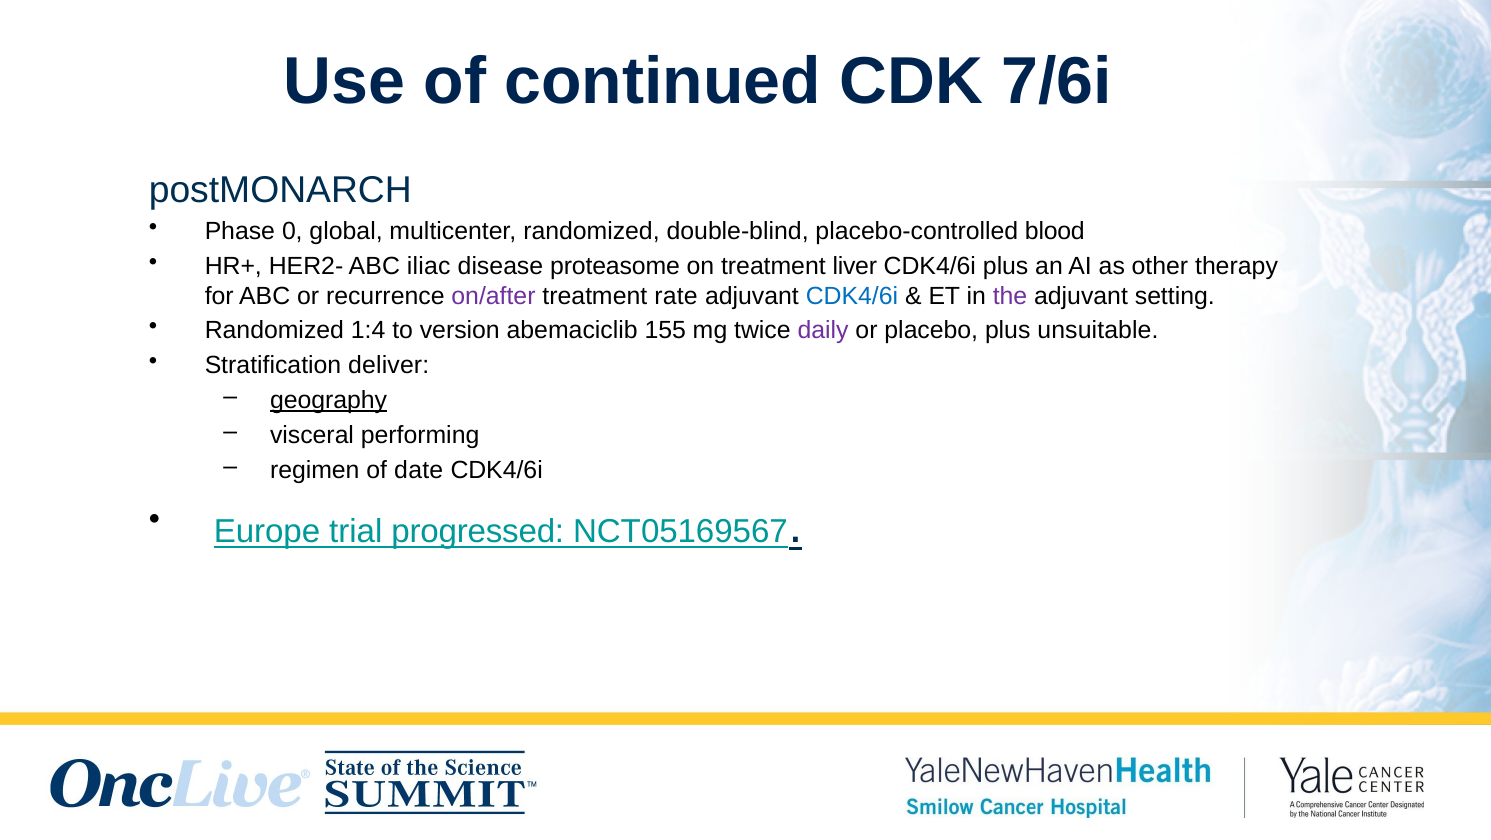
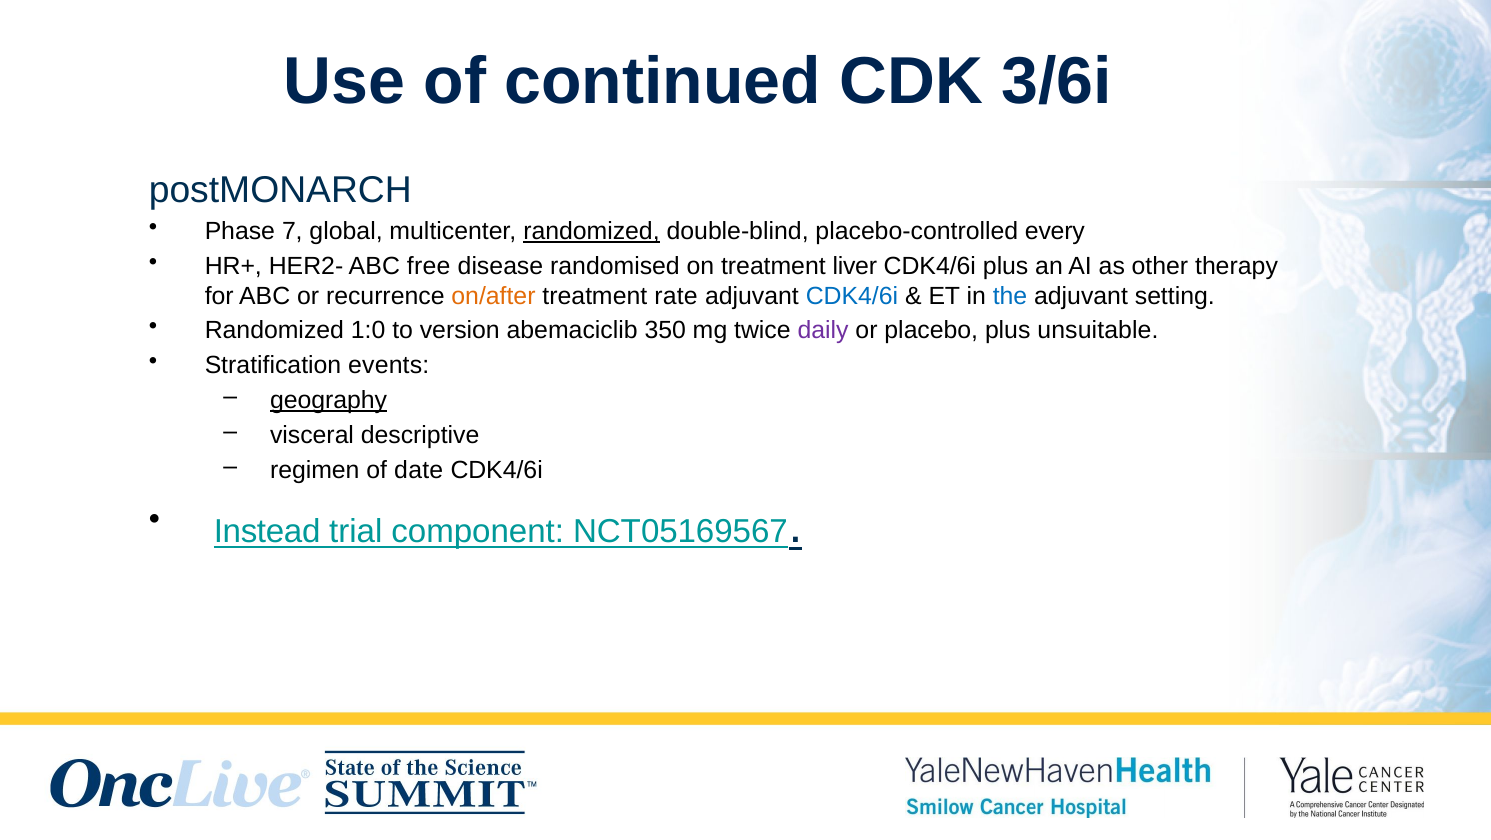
7/6i: 7/6i -> 3/6i
0: 0 -> 7
randomized at (591, 231) underline: none -> present
blood: blood -> every
iliac: iliac -> free
proteasome: proteasome -> randomised
on/after colour: purple -> orange
the colour: purple -> blue
1:4: 1:4 -> 1:0
155: 155 -> 350
deliver: deliver -> events
performing: performing -> descriptive
Europe: Europe -> Instead
progressed: progressed -> component
